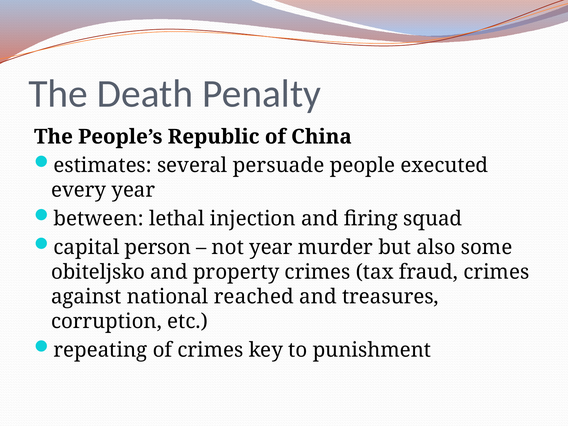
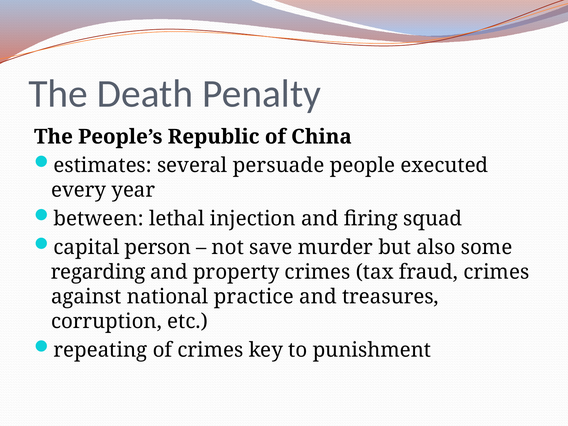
not year: year -> save
obiteljsko: obiteljsko -> regarding
reached: reached -> practice
